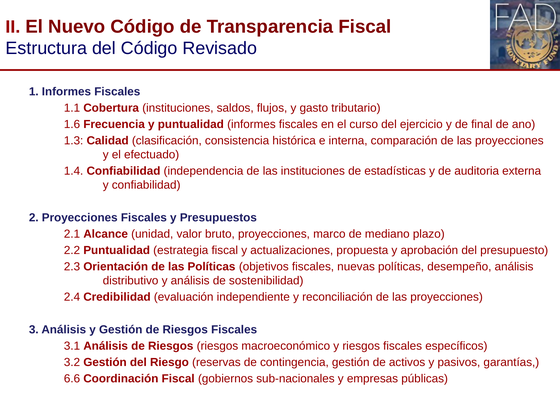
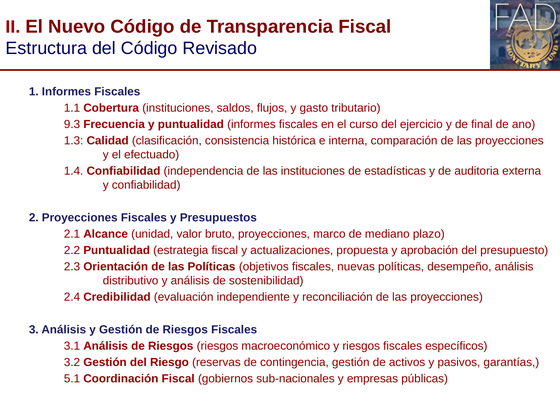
1.6: 1.6 -> 9.3
6.6: 6.6 -> 5.1
